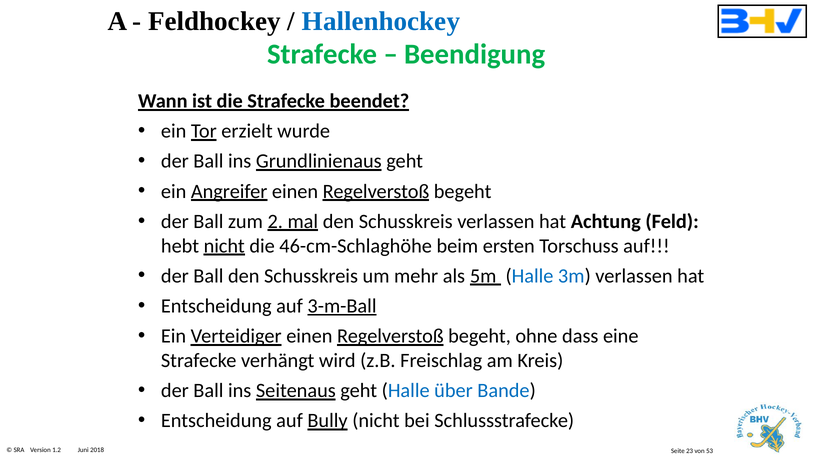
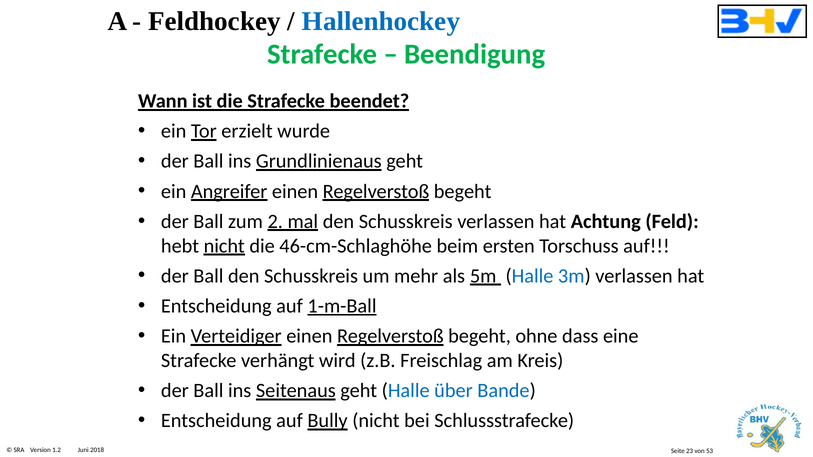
3-m-Ball: 3-m-Ball -> 1-m-Ball
